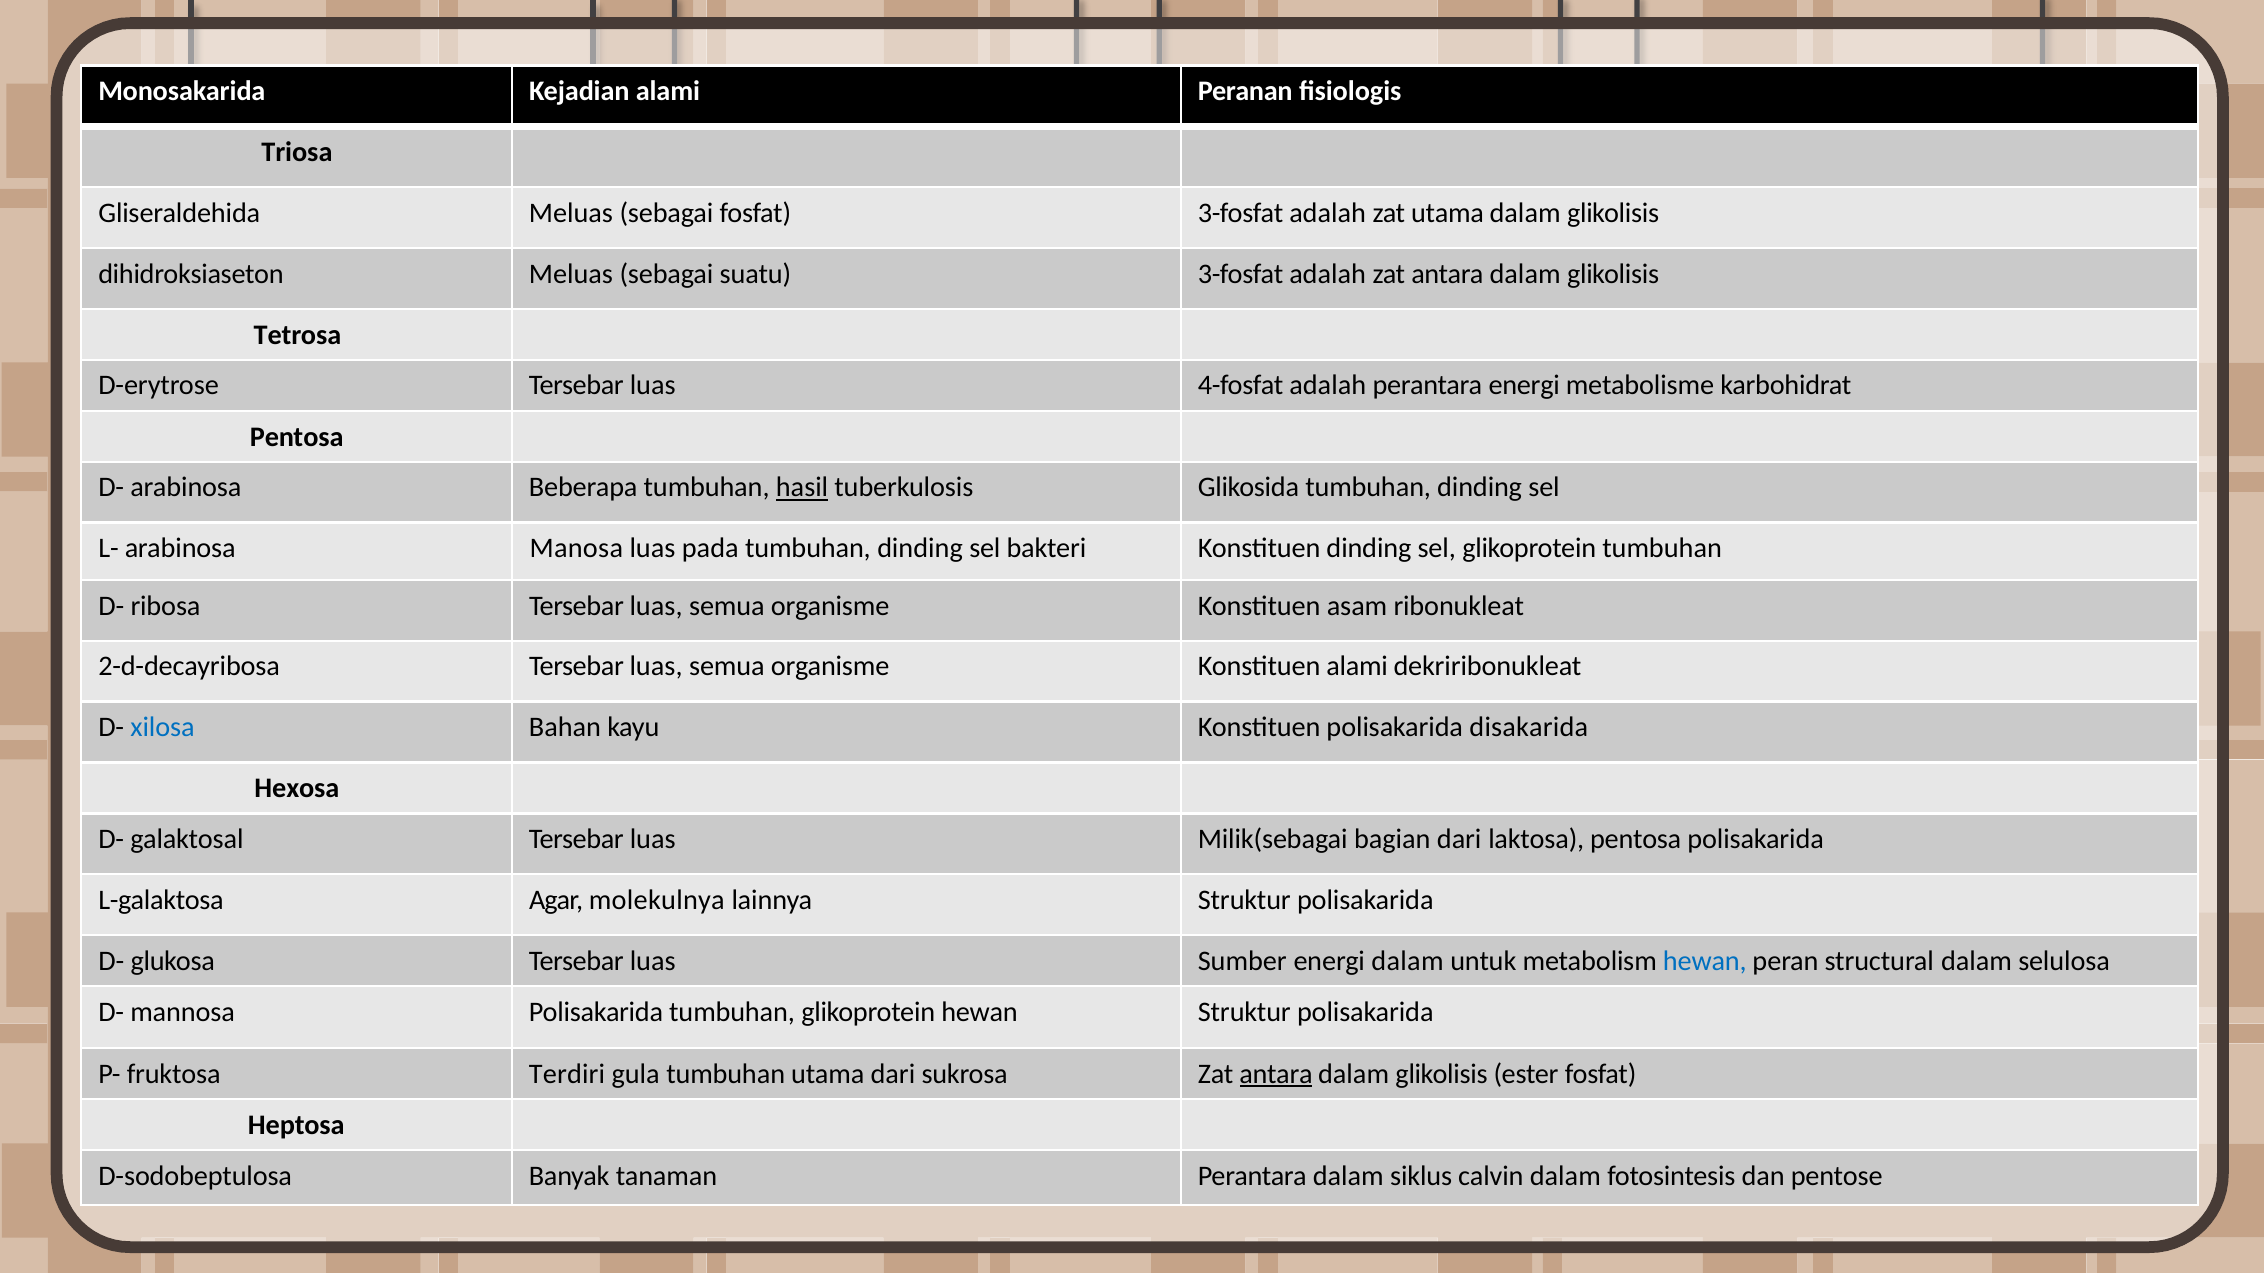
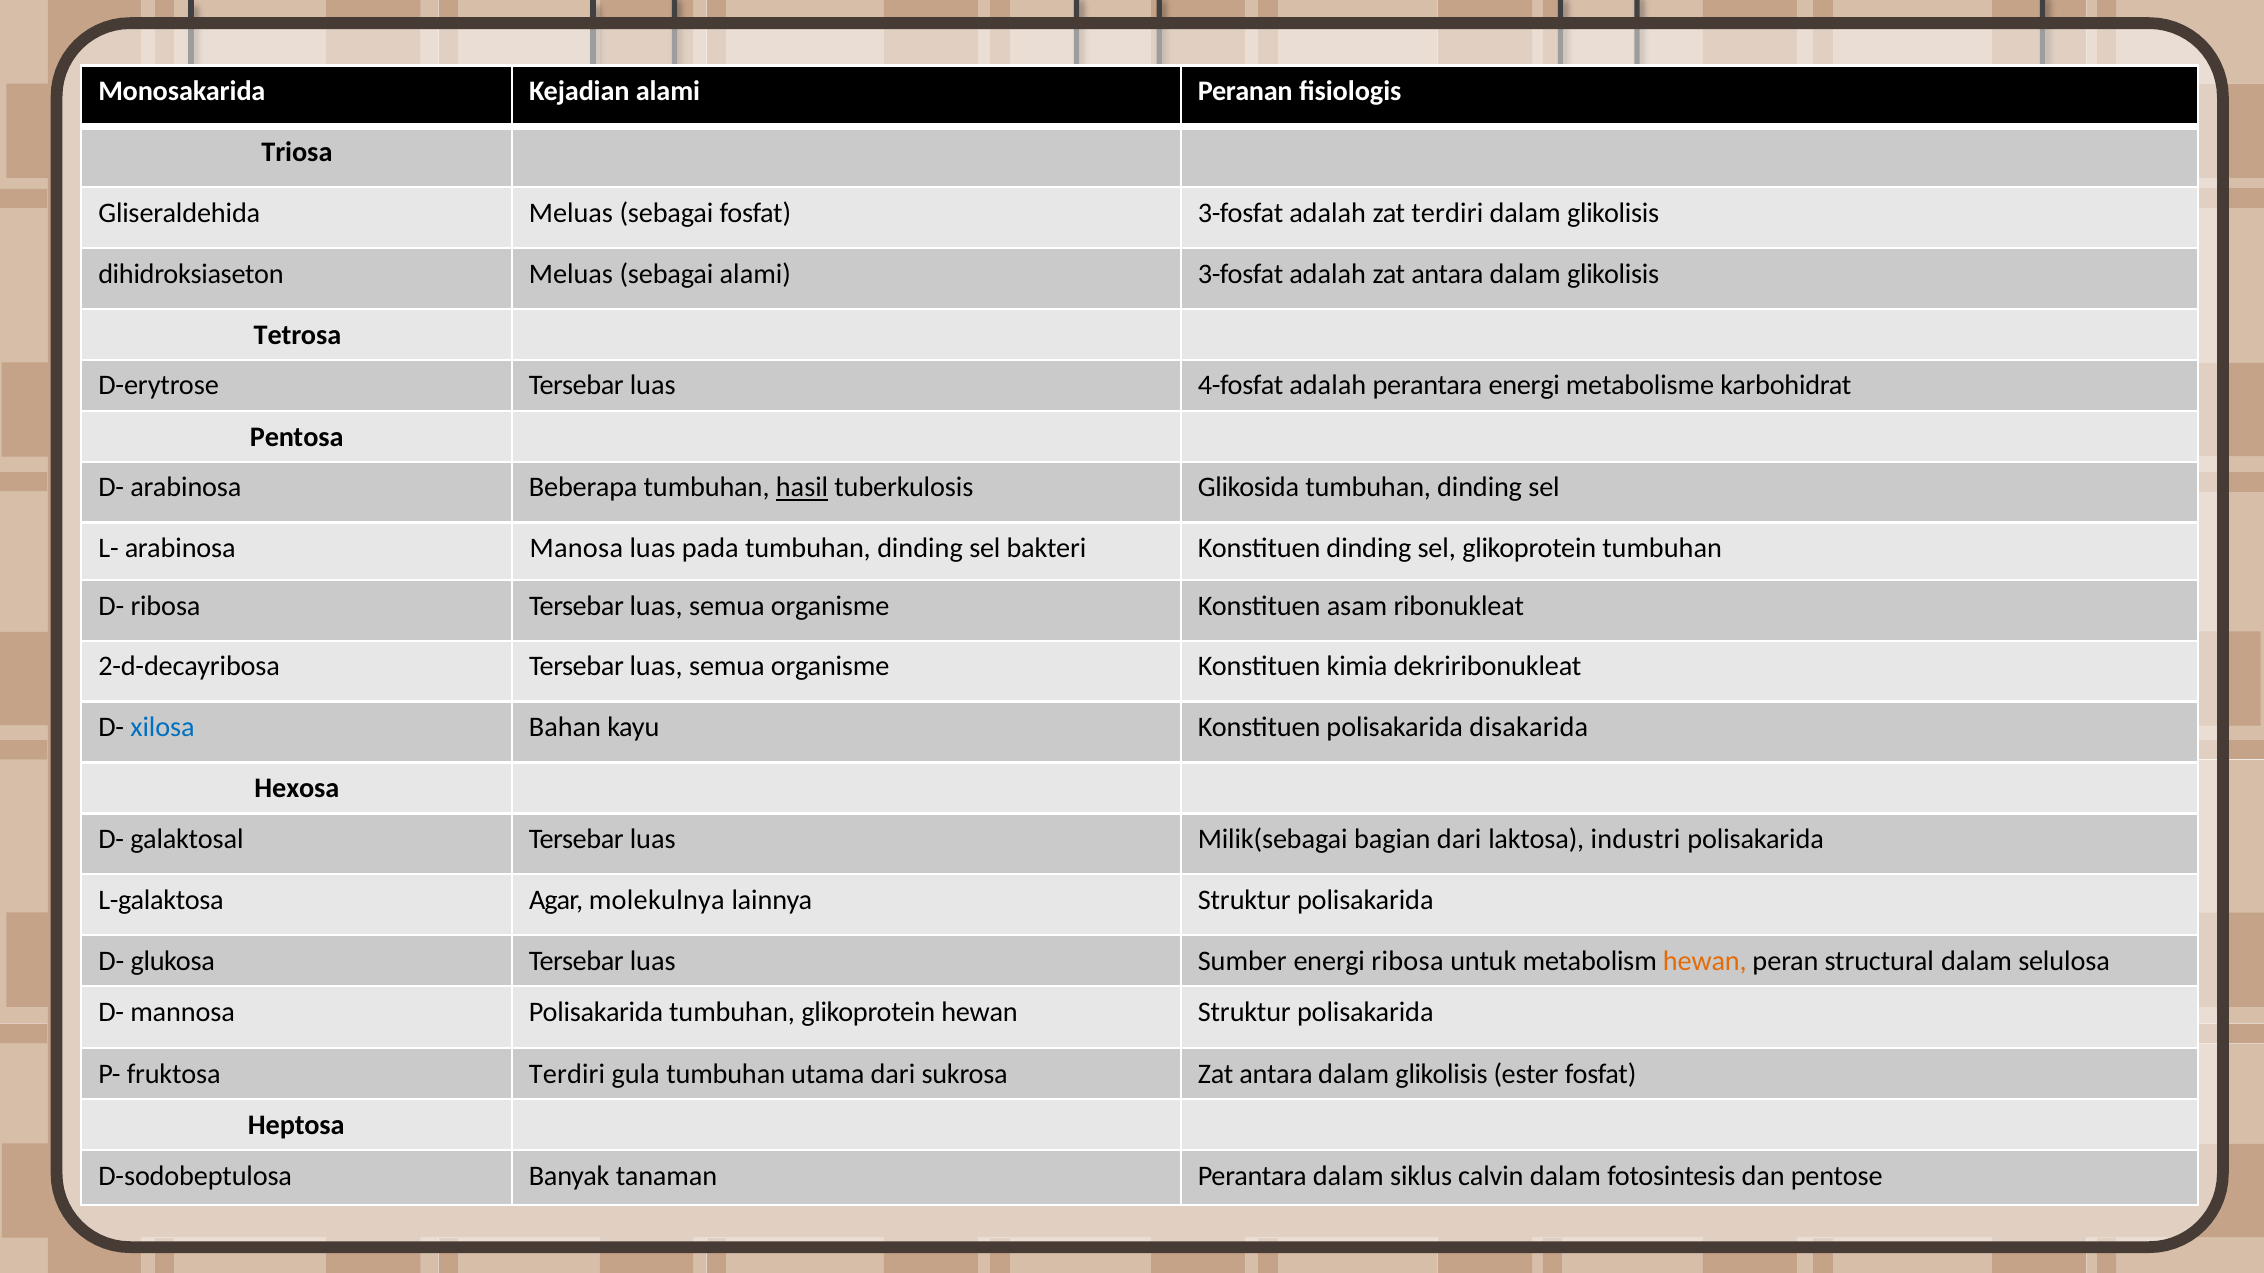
zat utama: utama -> terdiri
sebagai suatu: suatu -> alami
Konstituen alami: alami -> kimia
laktosa pentosa: pentosa -> industri
energi dalam: dalam -> ribosa
hewan at (1705, 961) colour: blue -> orange
antara at (1276, 1074) underline: present -> none
